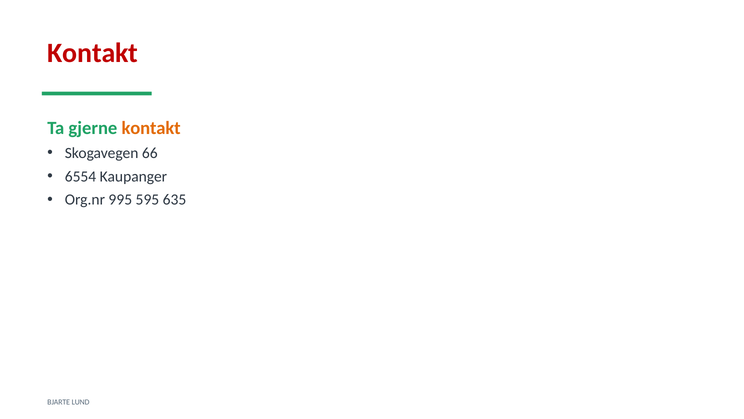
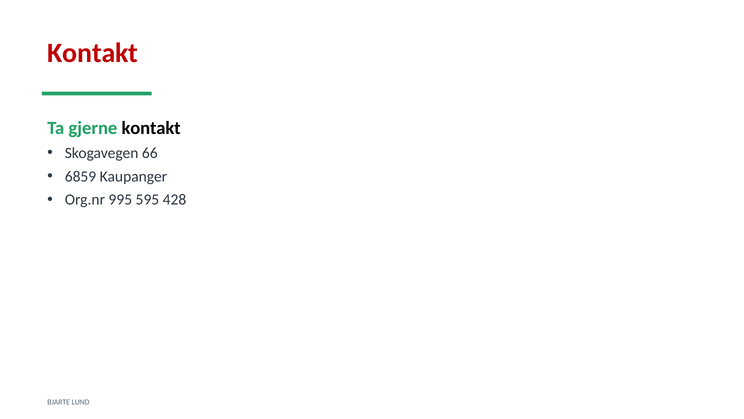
kontakt at (151, 128) colour: orange -> black
6554: 6554 -> 6859
635: 635 -> 428
